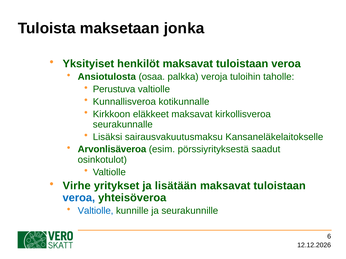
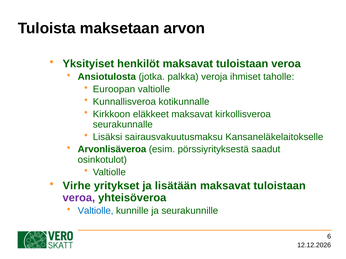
jonka: jonka -> arvon
osaa: osaa -> jotka
tuloihin: tuloihin -> ihmiset
Perustuva: Perustuva -> Euroopan
veroa at (79, 198) colour: blue -> purple
